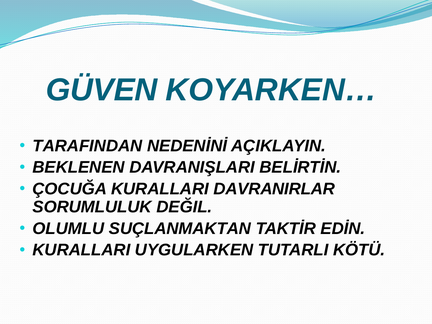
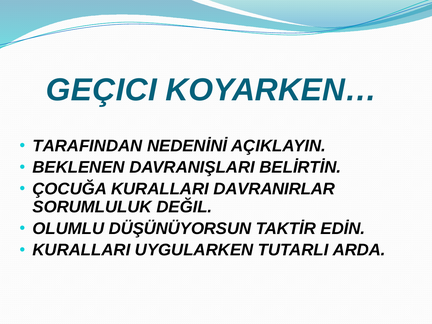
GÜVEN: GÜVEN -> GEÇICI
SUÇLANMAKTAN: SUÇLANMAKTAN -> DÜŞÜNÜYORSUN
KÖTÜ: KÖTÜ -> ARDA
